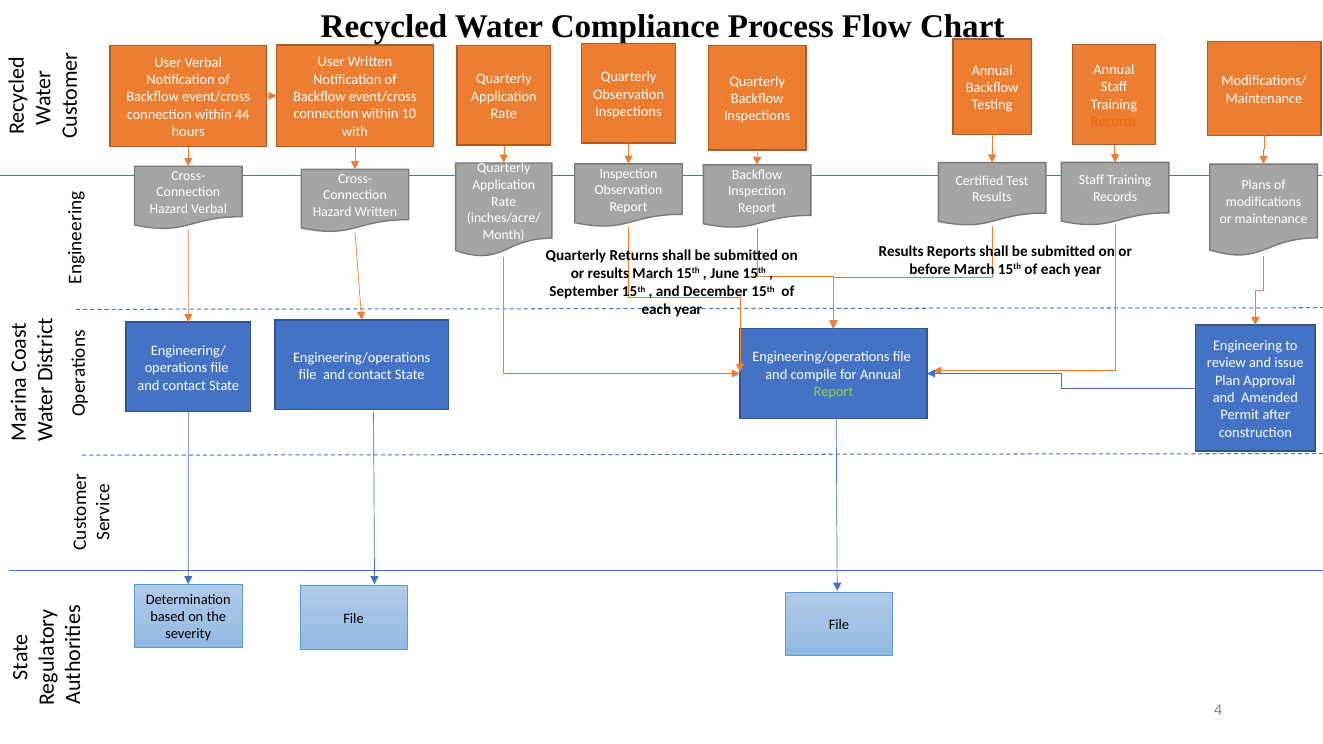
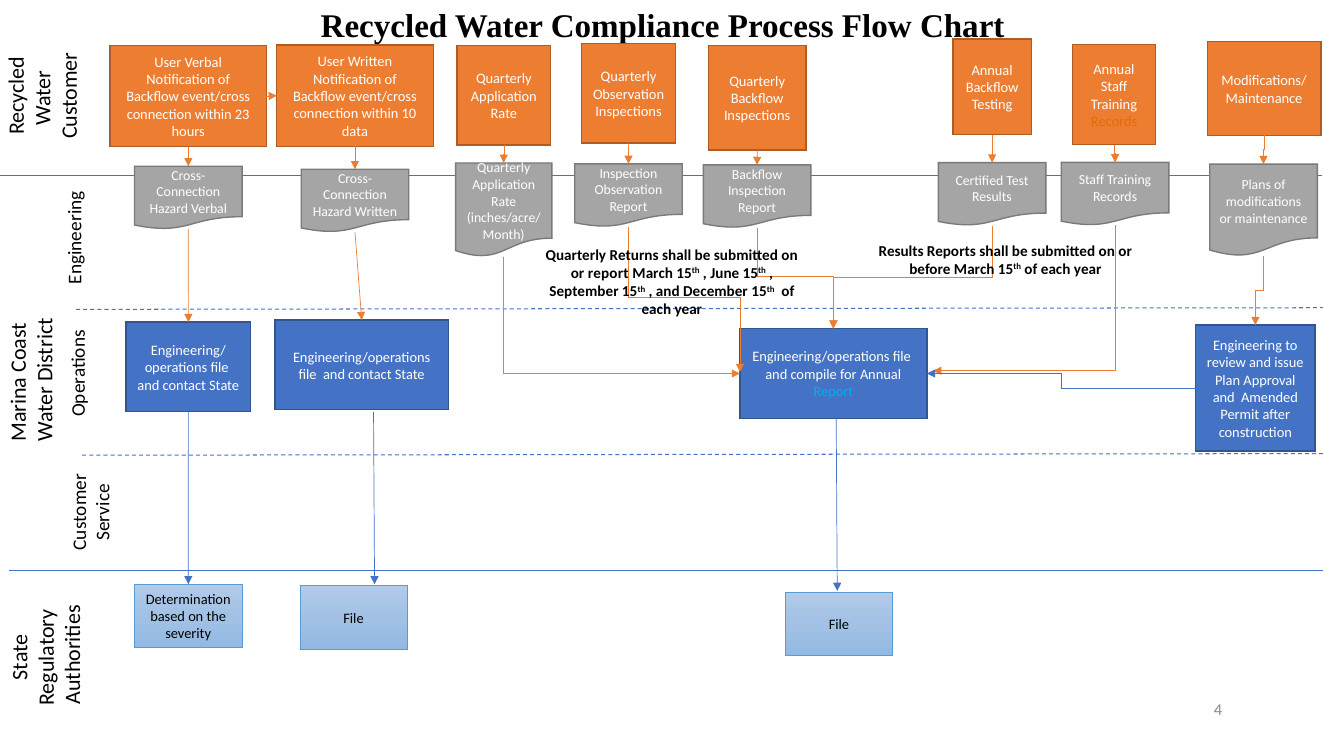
44: 44 -> 23
with: with -> data
or results: results -> report
Report at (833, 392) colour: light green -> light blue
